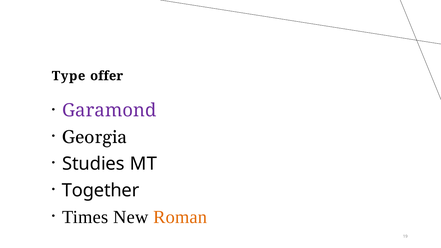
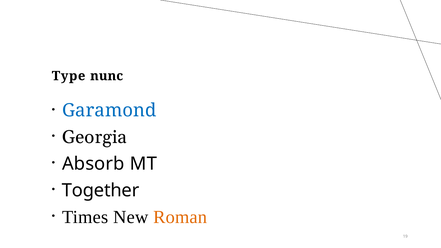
offer: offer -> nunc
Garamond colour: purple -> blue
Studies: Studies -> Absorb
